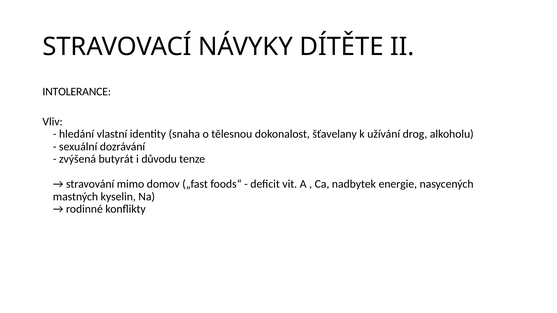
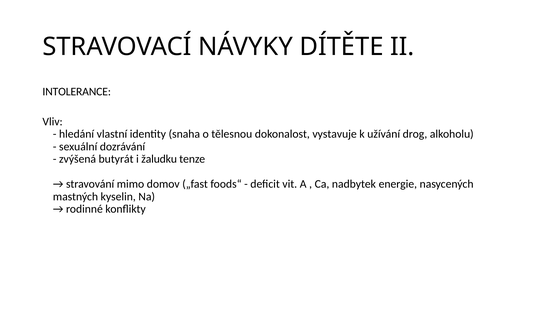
šťavelany: šťavelany -> vystavuje
důvodu: důvodu -> žaludku
